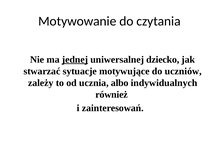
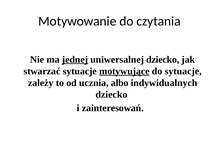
motywujące underline: none -> present
do uczniów: uczniów -> sytuacje
również at (112, 95): również -> dziecko
